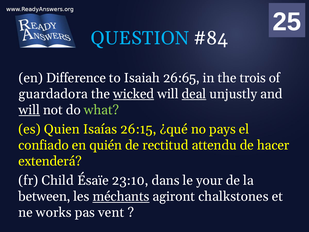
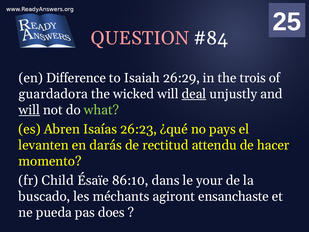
QUESTION colour: light blue -> pink
26:65: 26:65 -> 26:29
wicked underline: present -> none
Quien: Quien -> Abren
26:15: 26:15 -> 26:23
confiado: confiado -> levanten
quién: quién -> darás
extenderá: extenderá -> momento
23:10: 23:10 -> 86:10
between: between -> buscado
méchants underline: present -> none
chalkstones: chalkstones -> ensanchaste
works: works -> pueda
vent: vent -> does
